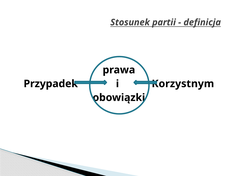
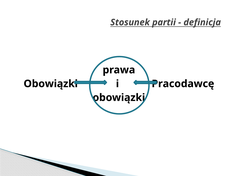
Przypadek at (51, 84): Przypadek -> Obowiązki
Korzystnym: Korzystnym -> Pracodawcę
